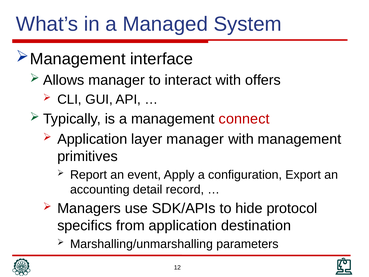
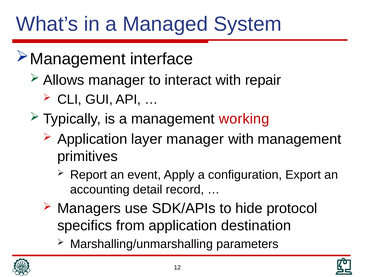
offers: offers -> repair
connect: connect -> working
